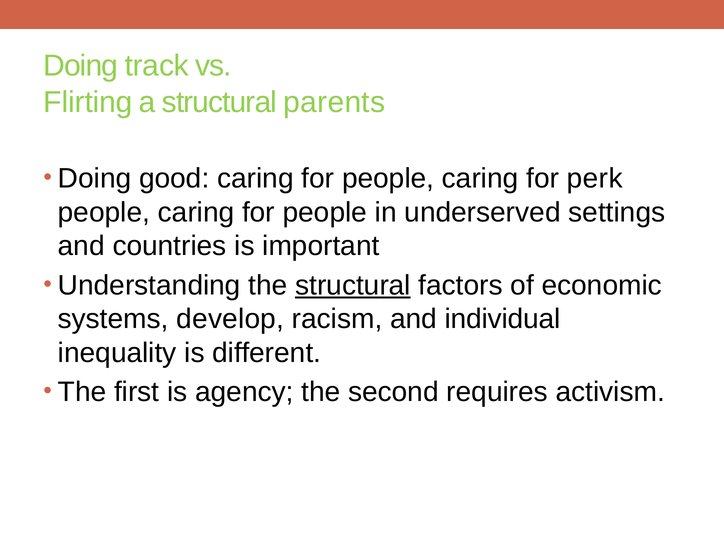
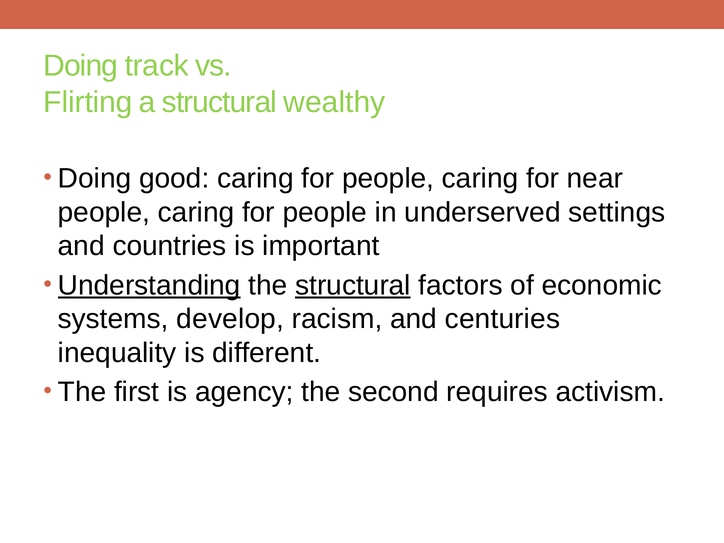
parents: parents -> wealthy
perk: perk -> near
Understanding underline: none -> present
individual: individual -> centuries
